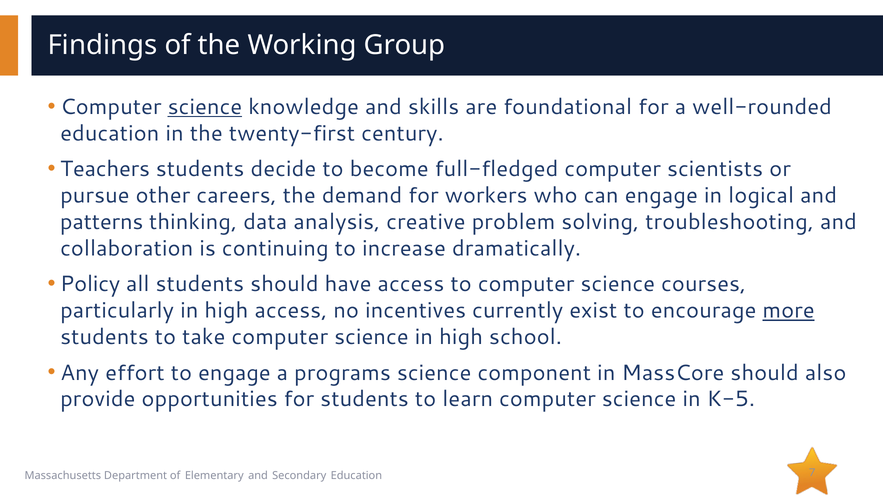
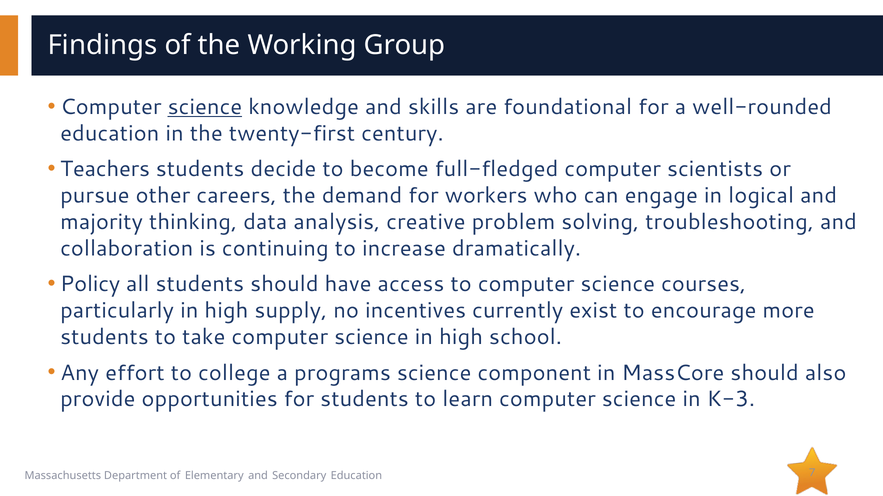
patterns: patterns -> majority
high access: access -> supply
more underline: present -> none
to engage: engage -> college
K-5: K-5 -> K-3
